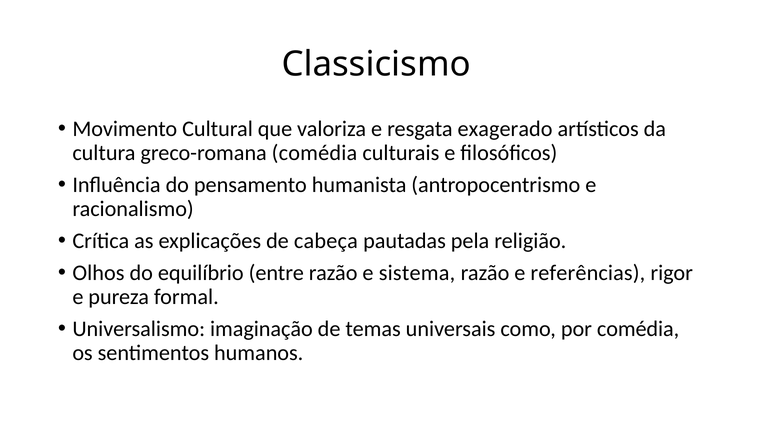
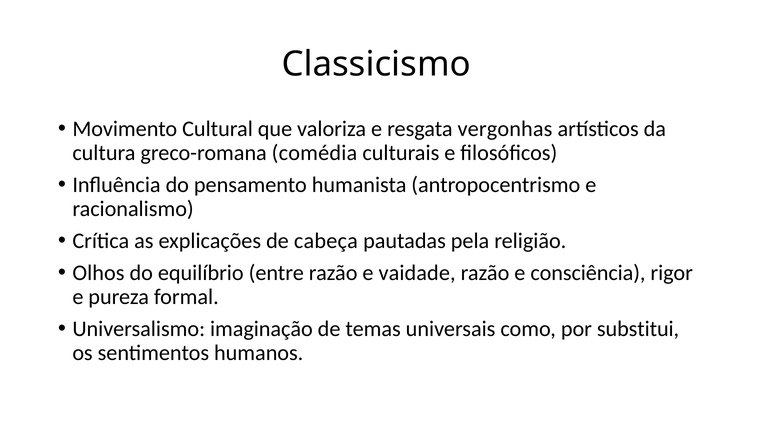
exagerado: exagerado -> vergonhas
sistema: sistema -> vaidade
referências: referências -> consciência
por comédia: comédia -> substitui
